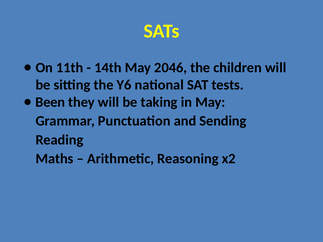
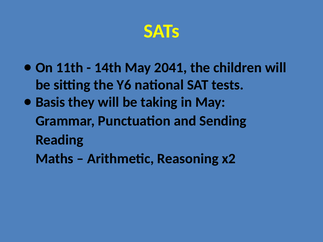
2046: 2046 -> 2041
Been: Been -> Basis
